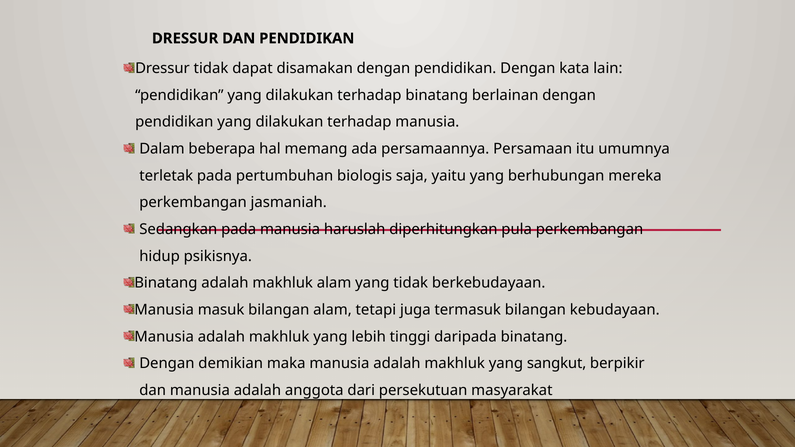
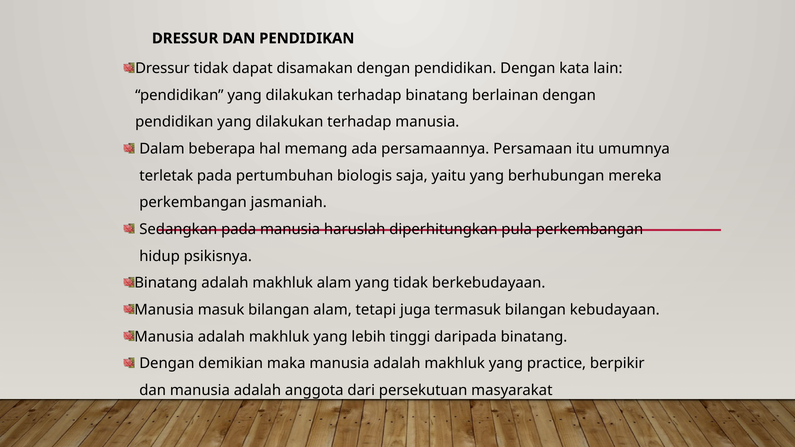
sangkut: sangkut -> practice
